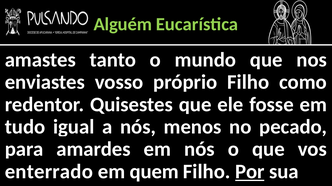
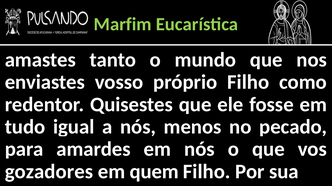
Alguém: Alguém -> Marfim
enterrado: enterrado -> gozadores
Por underline: present -> none
